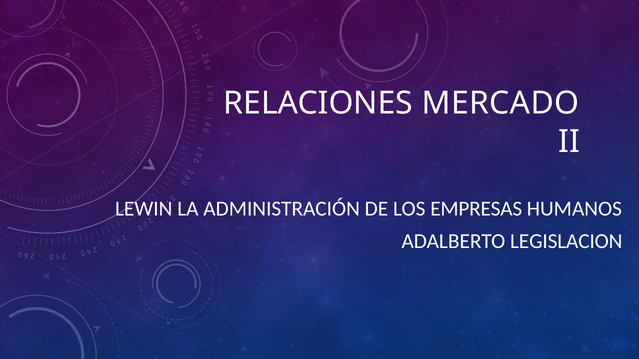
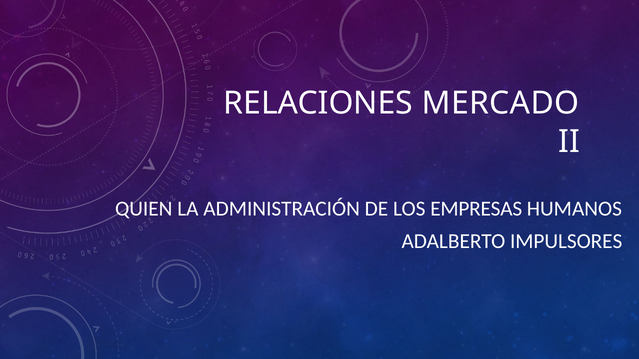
LEWIN: LEWIN -> QUIEN
LEGISLACION: LEGISLACION -> IMPULSORES
